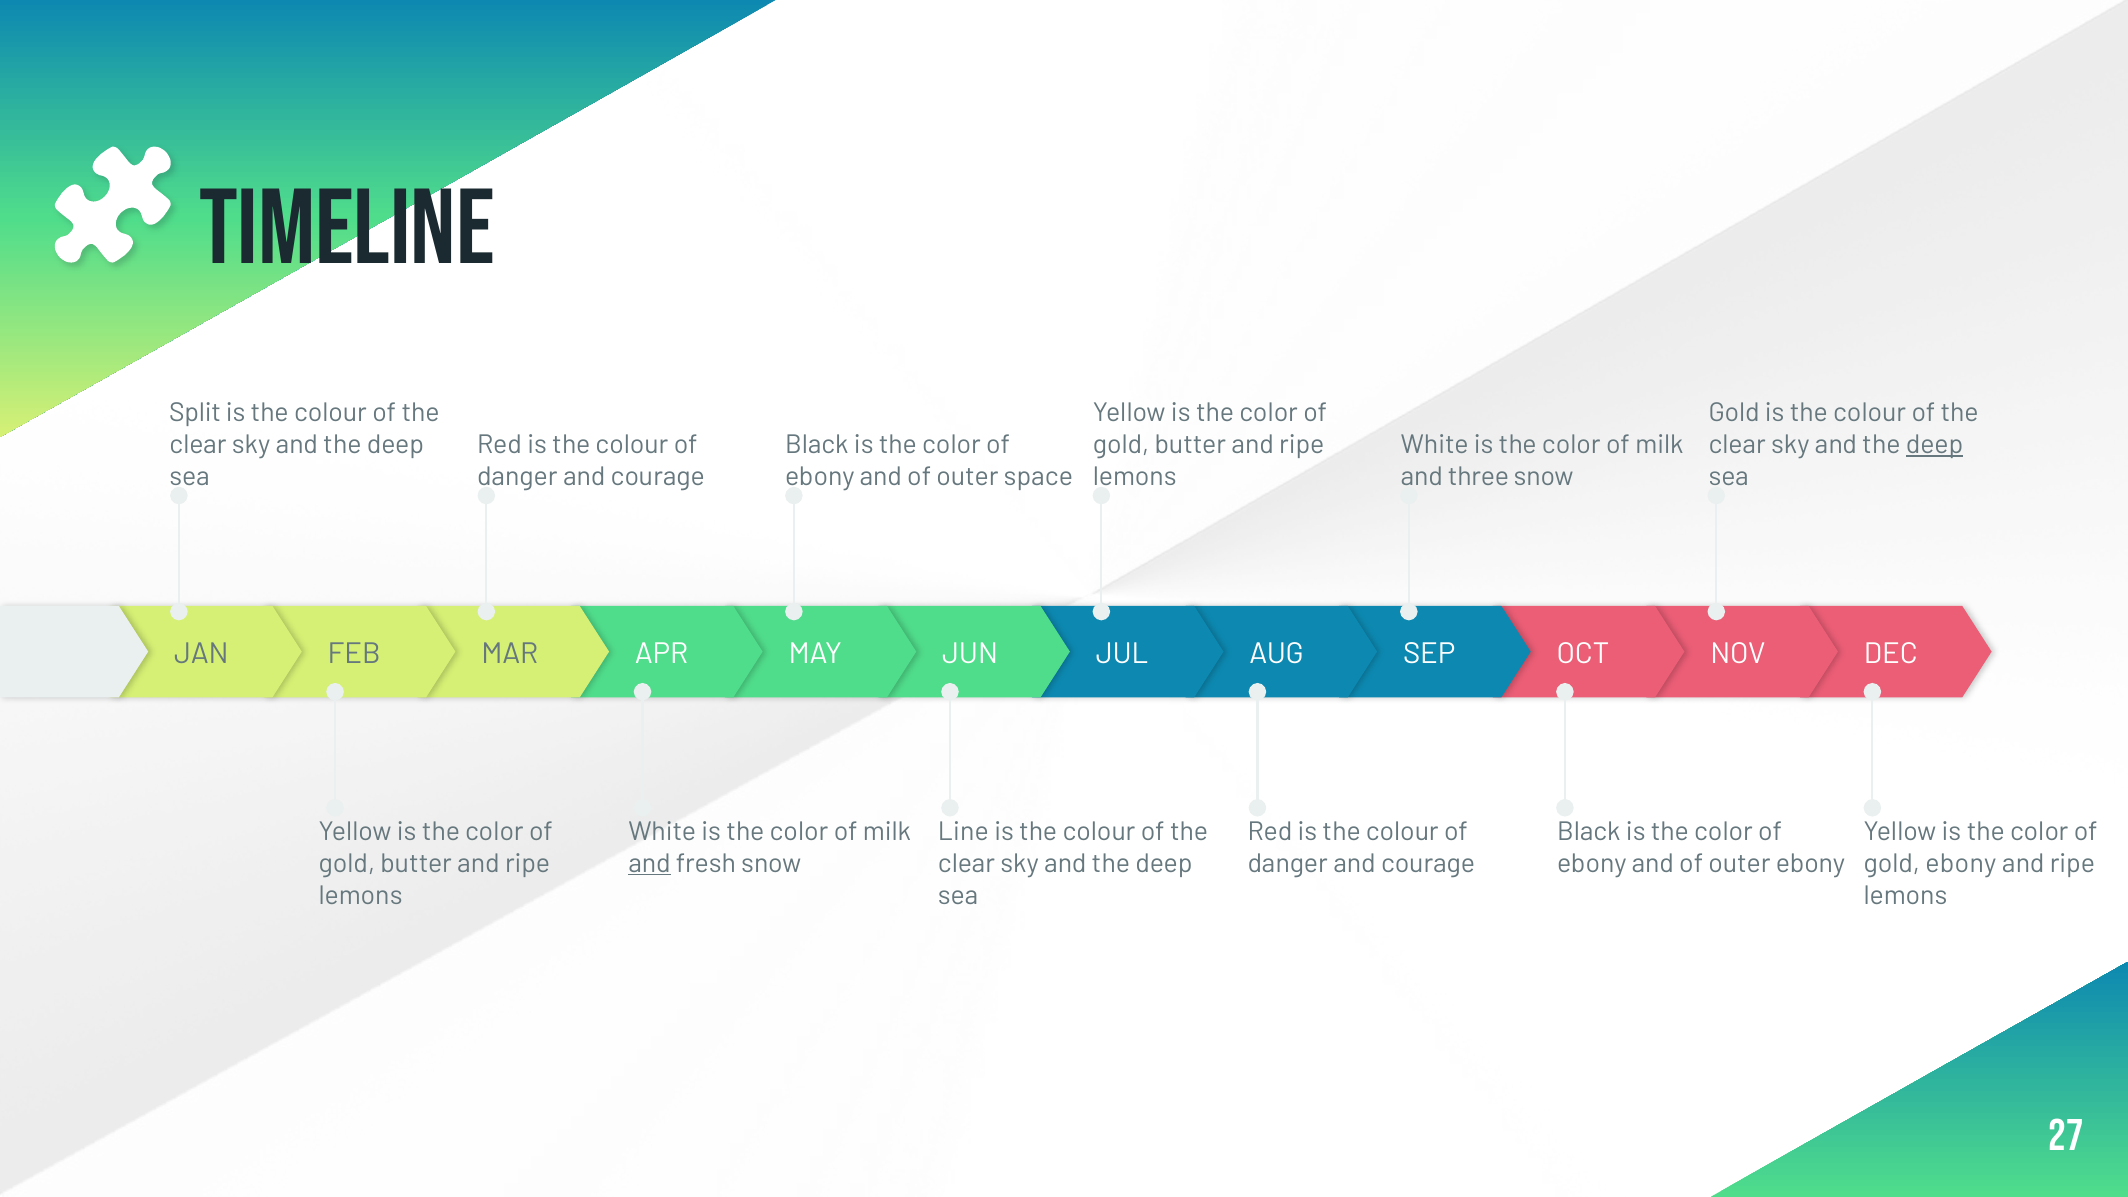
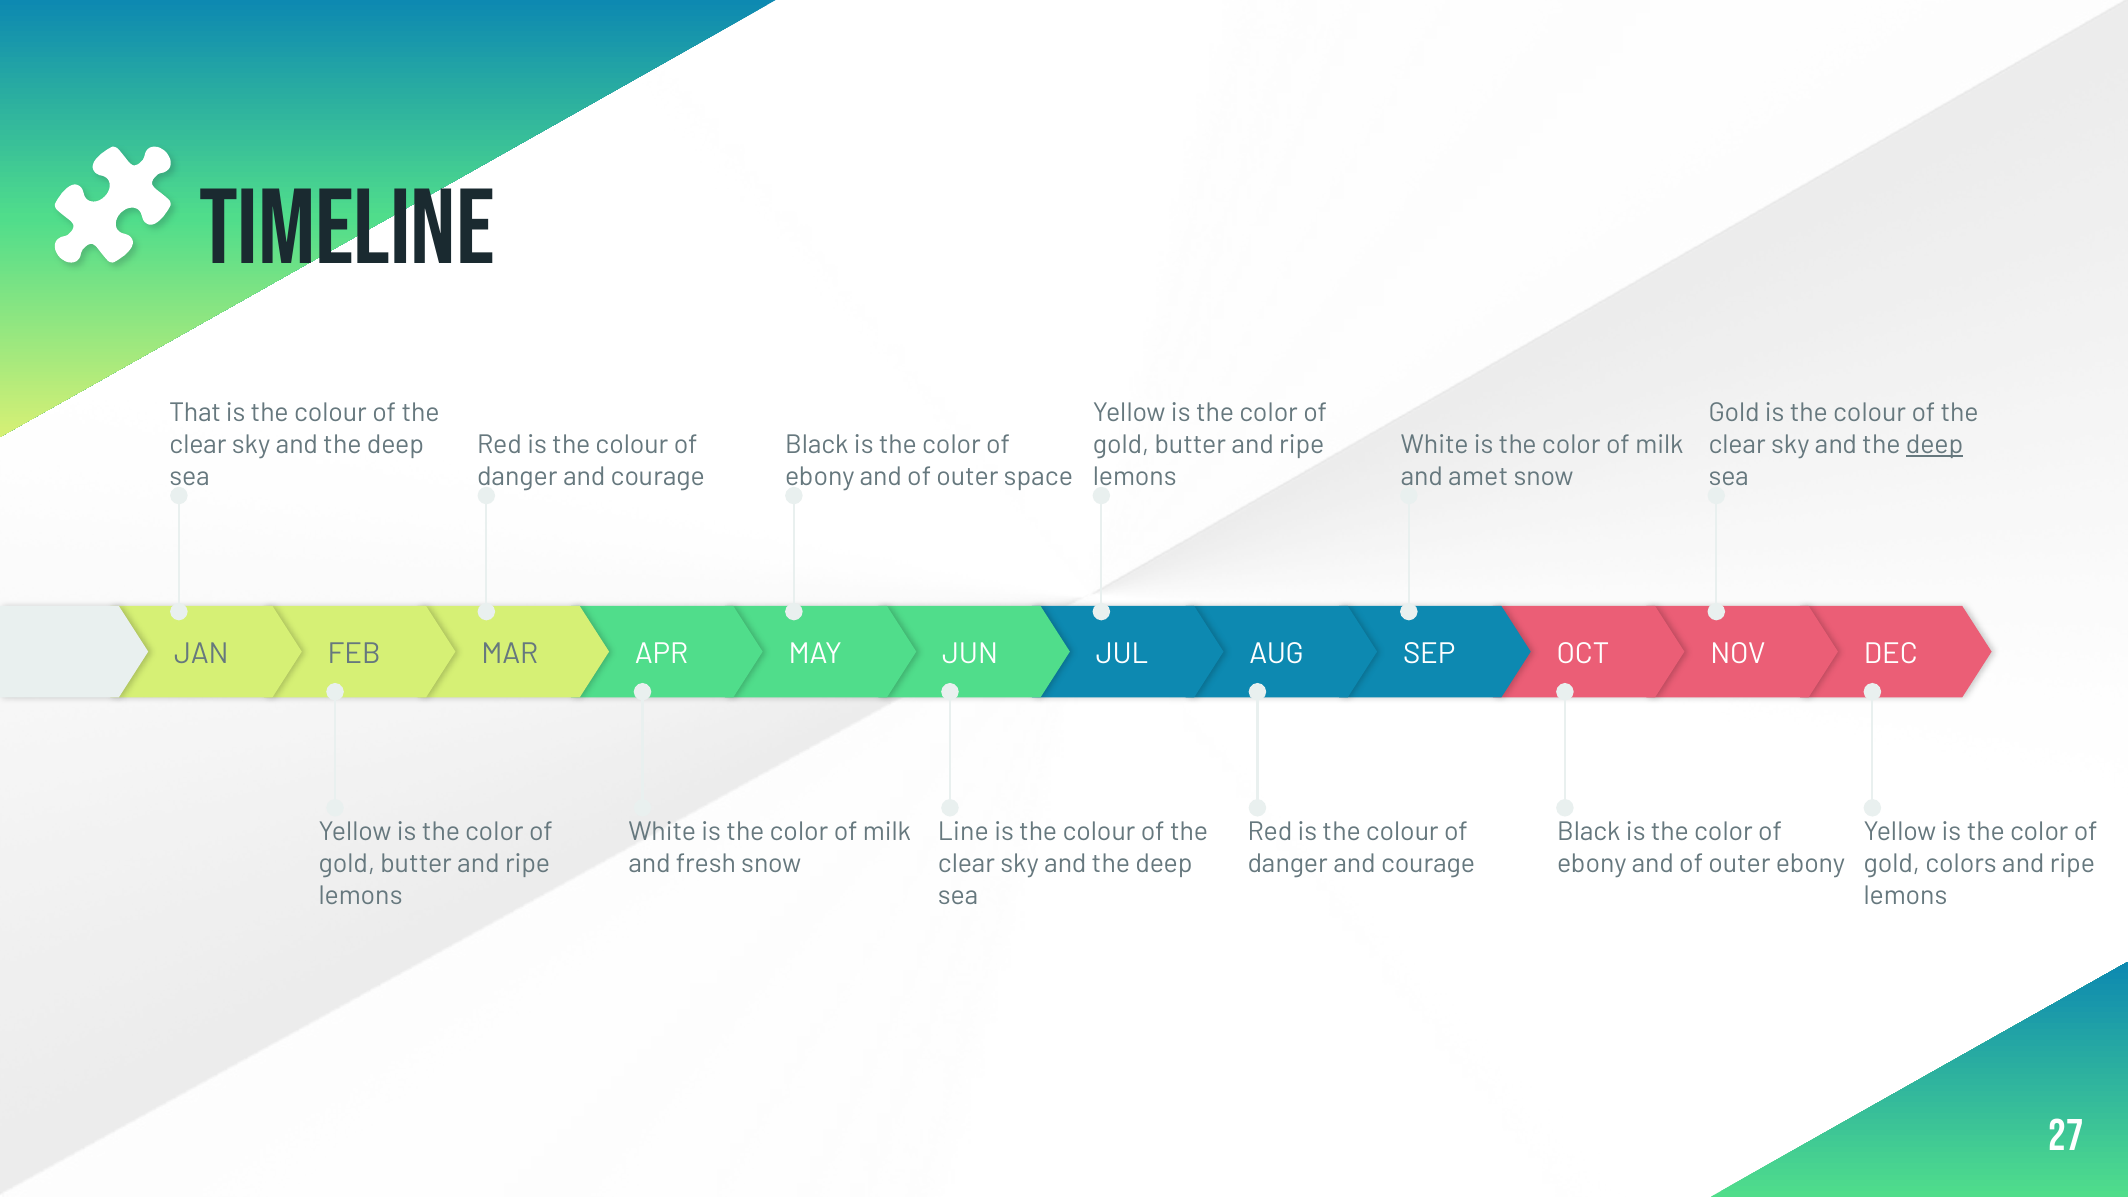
Split: Split -> That
three: three -> amet
and at (650, 863) underline: present -> none
gold ebony: ebony -> colors
